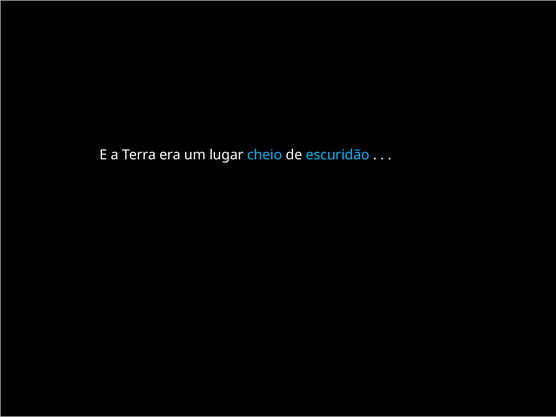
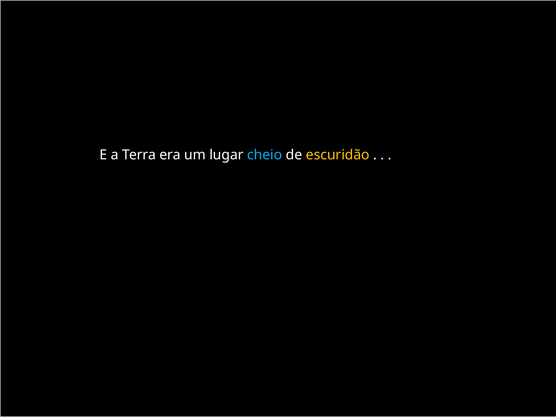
escuridão colour: light blue -> yellow
